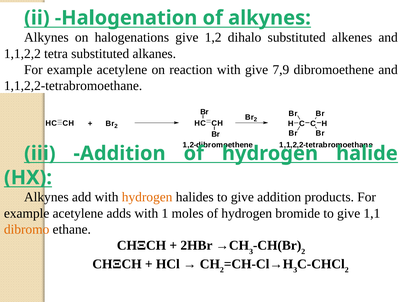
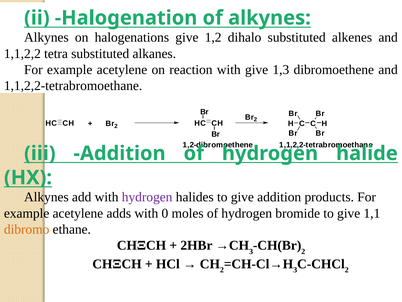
7,9: 7,9 -> 1,3
hydrogen at (147, 197) colour: orange -> purple
1: 1 -> 0
